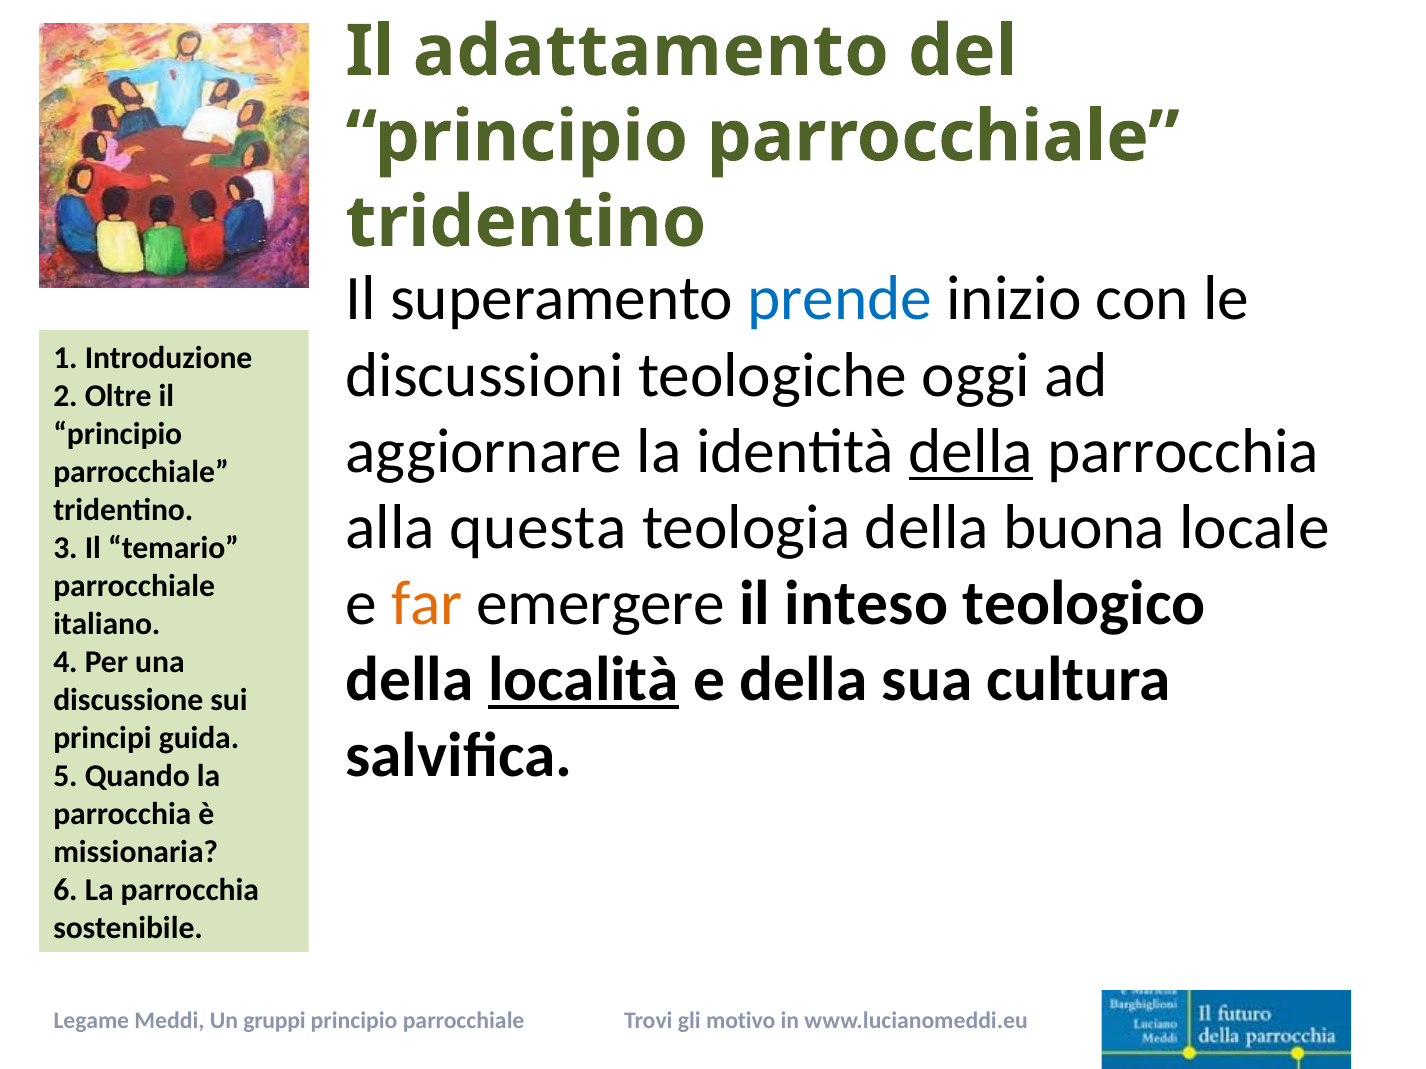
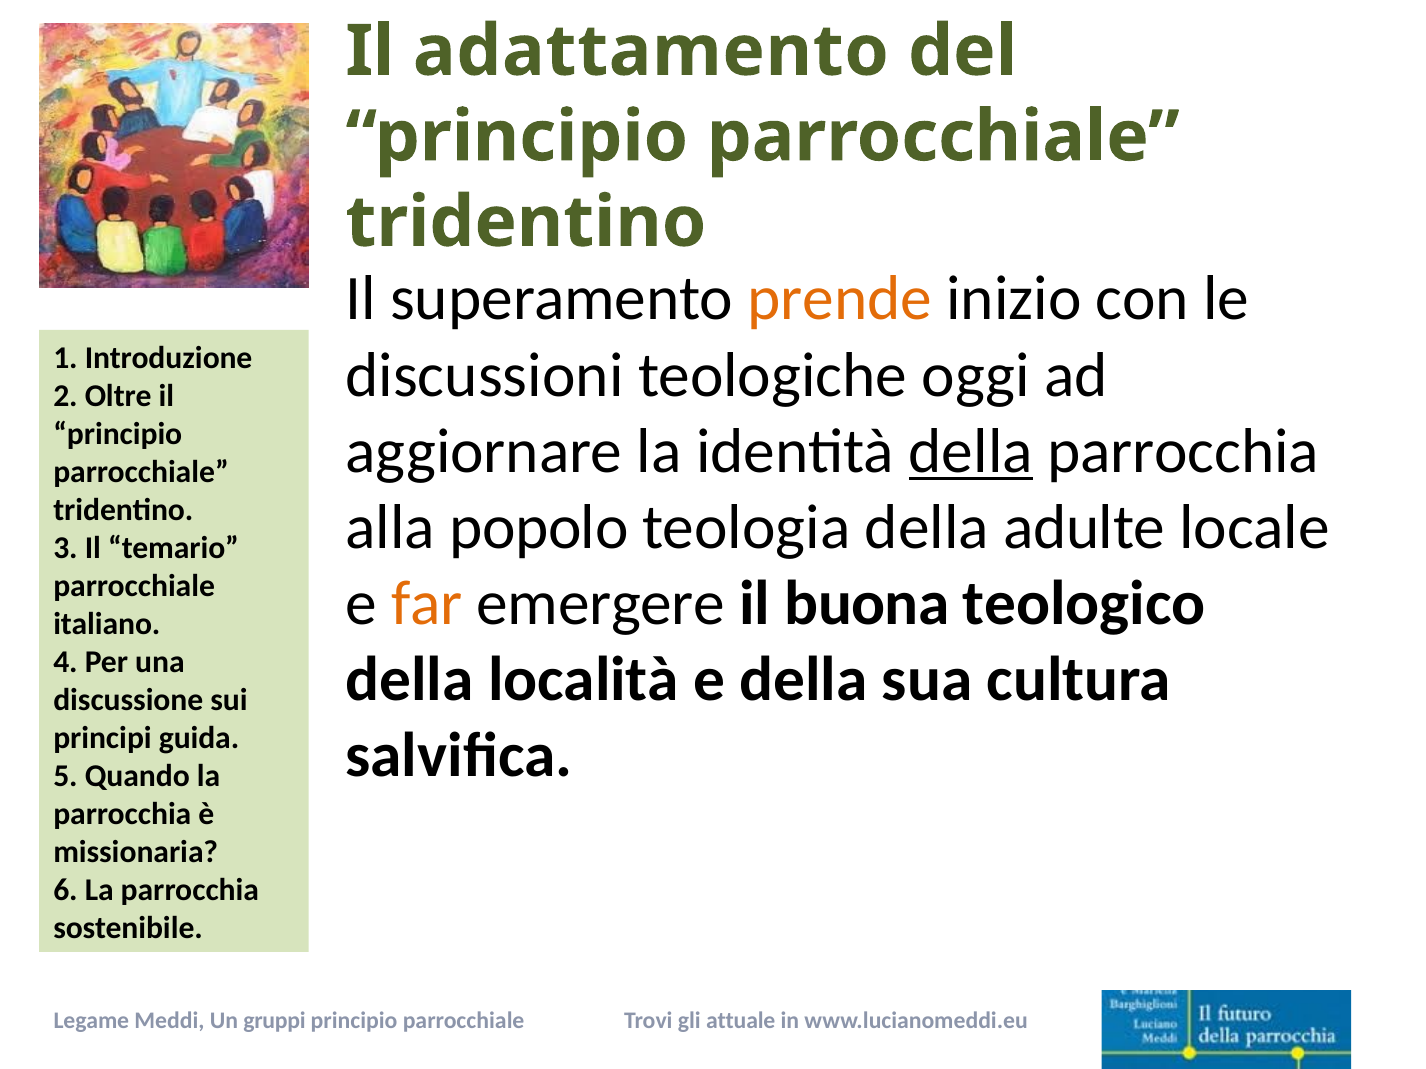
prende colour: blue -> orange
questa: questa -> popolo
buona: buona -> adulte
inteso: inteso -> buona
località underline: present -> none
motivo: motivo -> attuale
